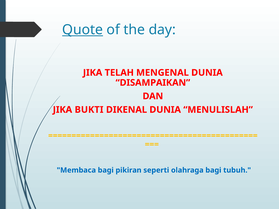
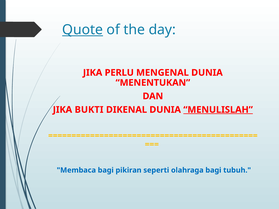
TELAH: TELAH -> PERLU
DISAMPAIKAN: DISAMPAIKAN -> MENENTUKAN
MENULISLAH underline: none -> present
